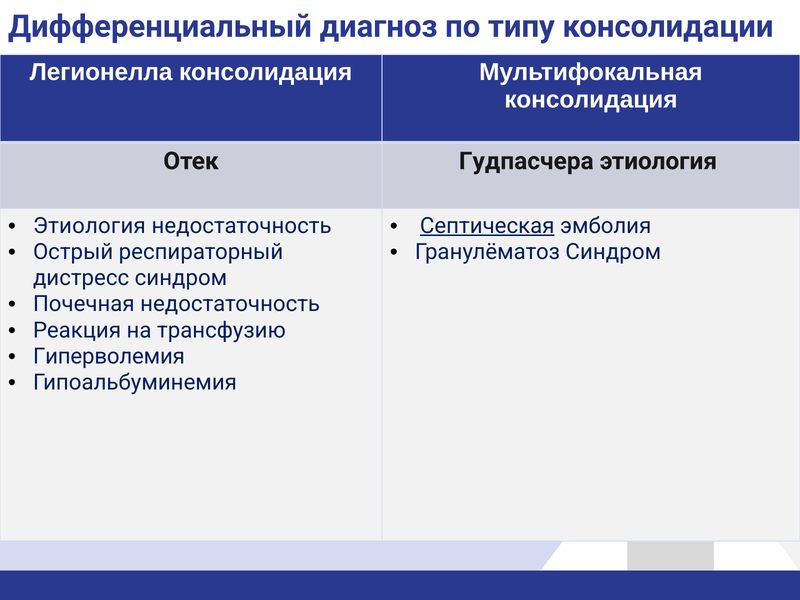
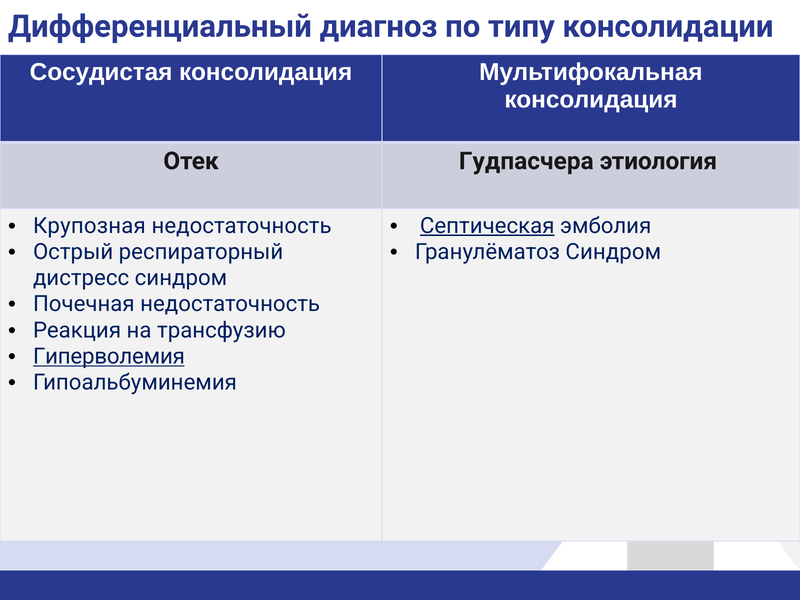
Легионелла: Легионелла -> Сосудистая
Этиология at (89, 226): Этиология -> Крупозная
Гиперволемия underline: none -> present
